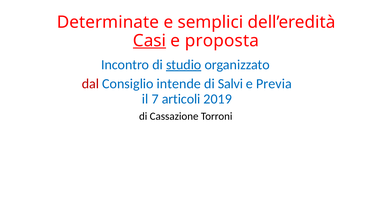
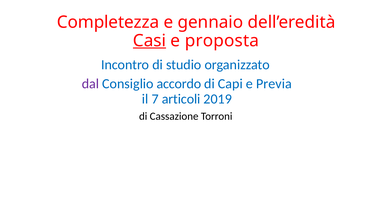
Determinate: Determinate -> Completezza
semplici: semplici -> gennaio
studio underline: present -> none
dal colour: red -> purple
intende: intende -> accordo
Salvi: Salvi -> Capi
